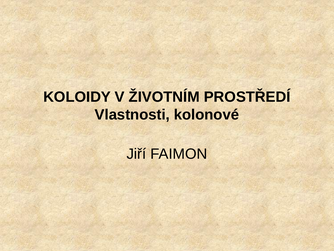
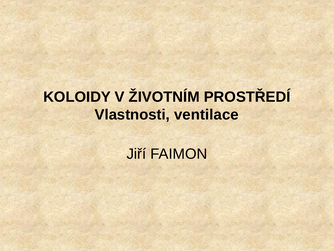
kolonové: kolonové -> ventilace
